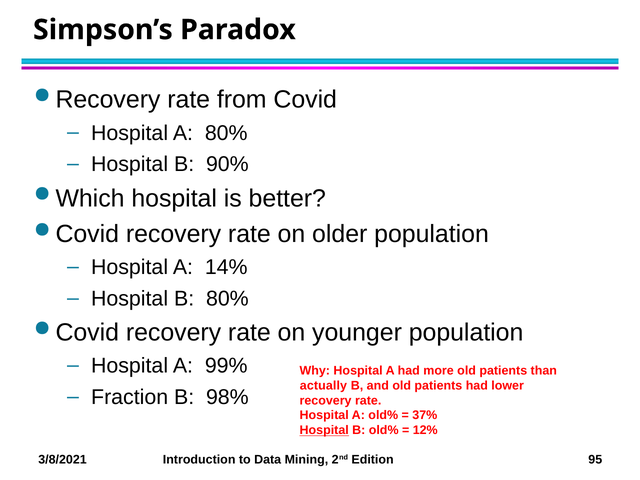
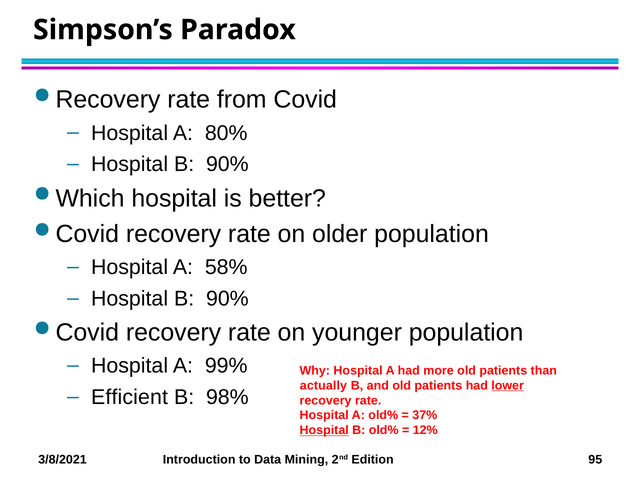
14%: 14% -> 58%
80% at (227, 299): 80% -> 90%
lower underline: none -> present
Fraction: Fraction -> Efficient
